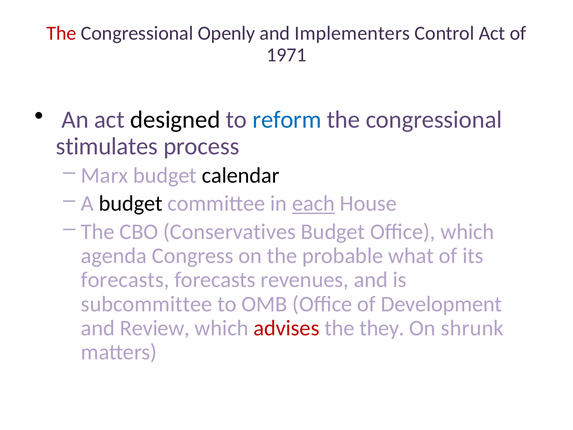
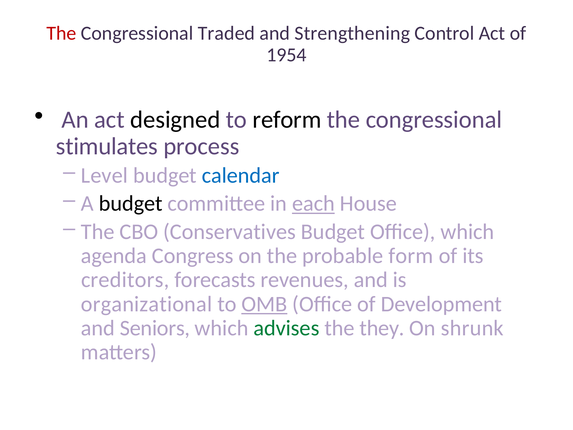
Openly: Openly -> Traded
Implementers: Implementers -> Strengthening
1971: 1971 -> 1954
reform colour: blue -> black
Marx: Marx -> Level
calendar colour: black -> blue
what: what -> form
forecasts at (125, 280): forecasts -> creditors
subcommittee: subcommittee -> organizational
OMB underline: none -> present
Review: Review -> Seniors
advises colour: red -> green
